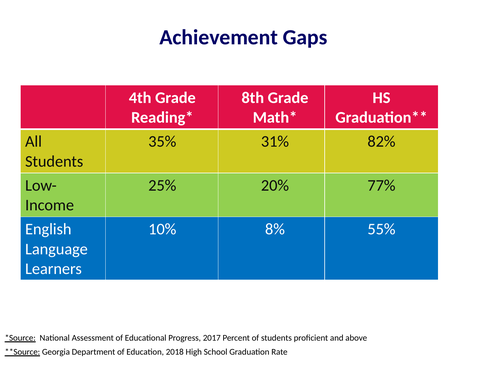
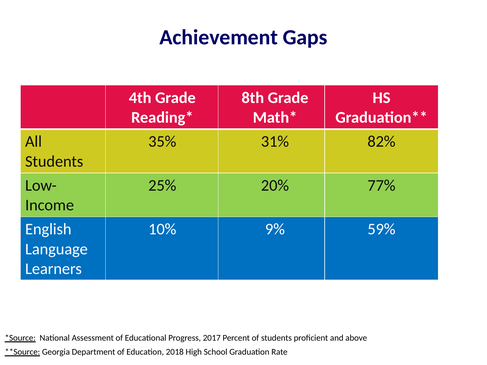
8%: 8% -> 9%
55%: 55% -> 59%
